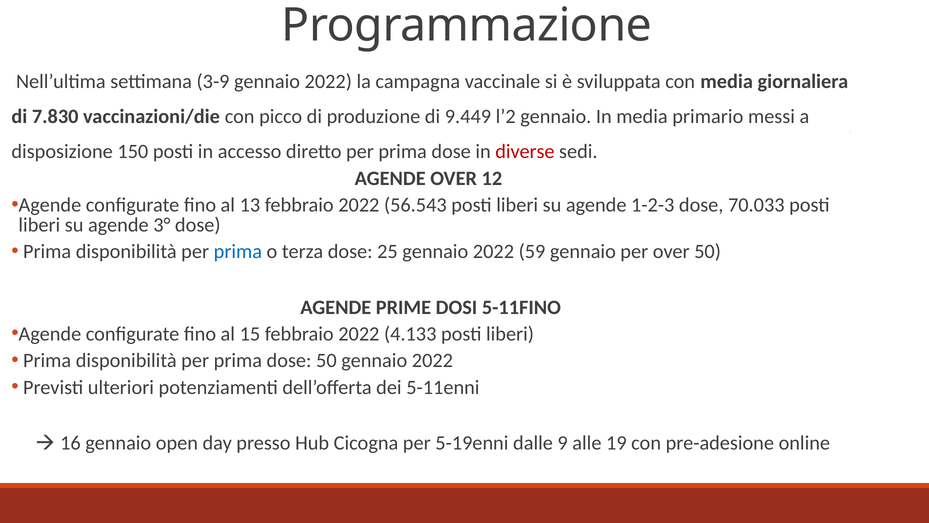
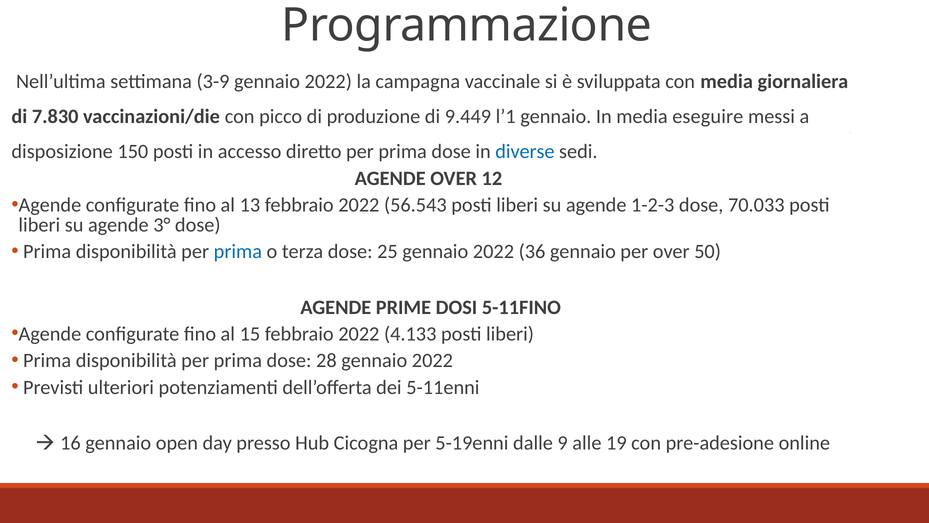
l’2: l’2 -> l’1
primario: primario -> eseguire
diverse colour: red -> blue
59: 59 -> 36
dose 50: 50 -> 28
